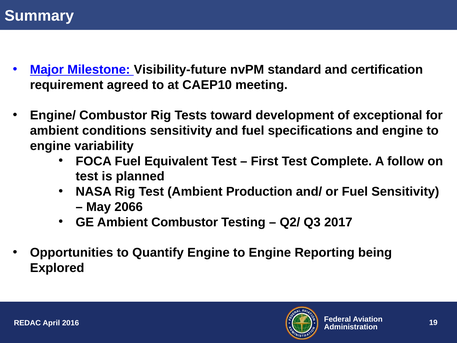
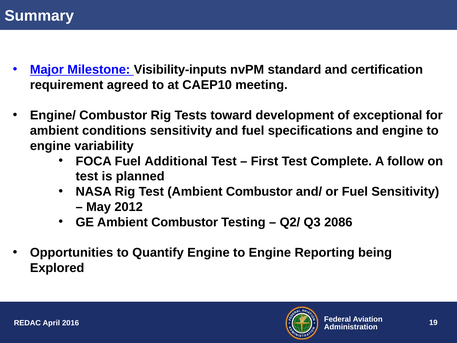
Visibility-future: Visibility-future -> Visibility-inputs
Equivalent: Equivalent -> Additional
Test Ambient Production: Production -> Combustor
2066: 2066 -> 2012
2017: 2017 -> 2086
